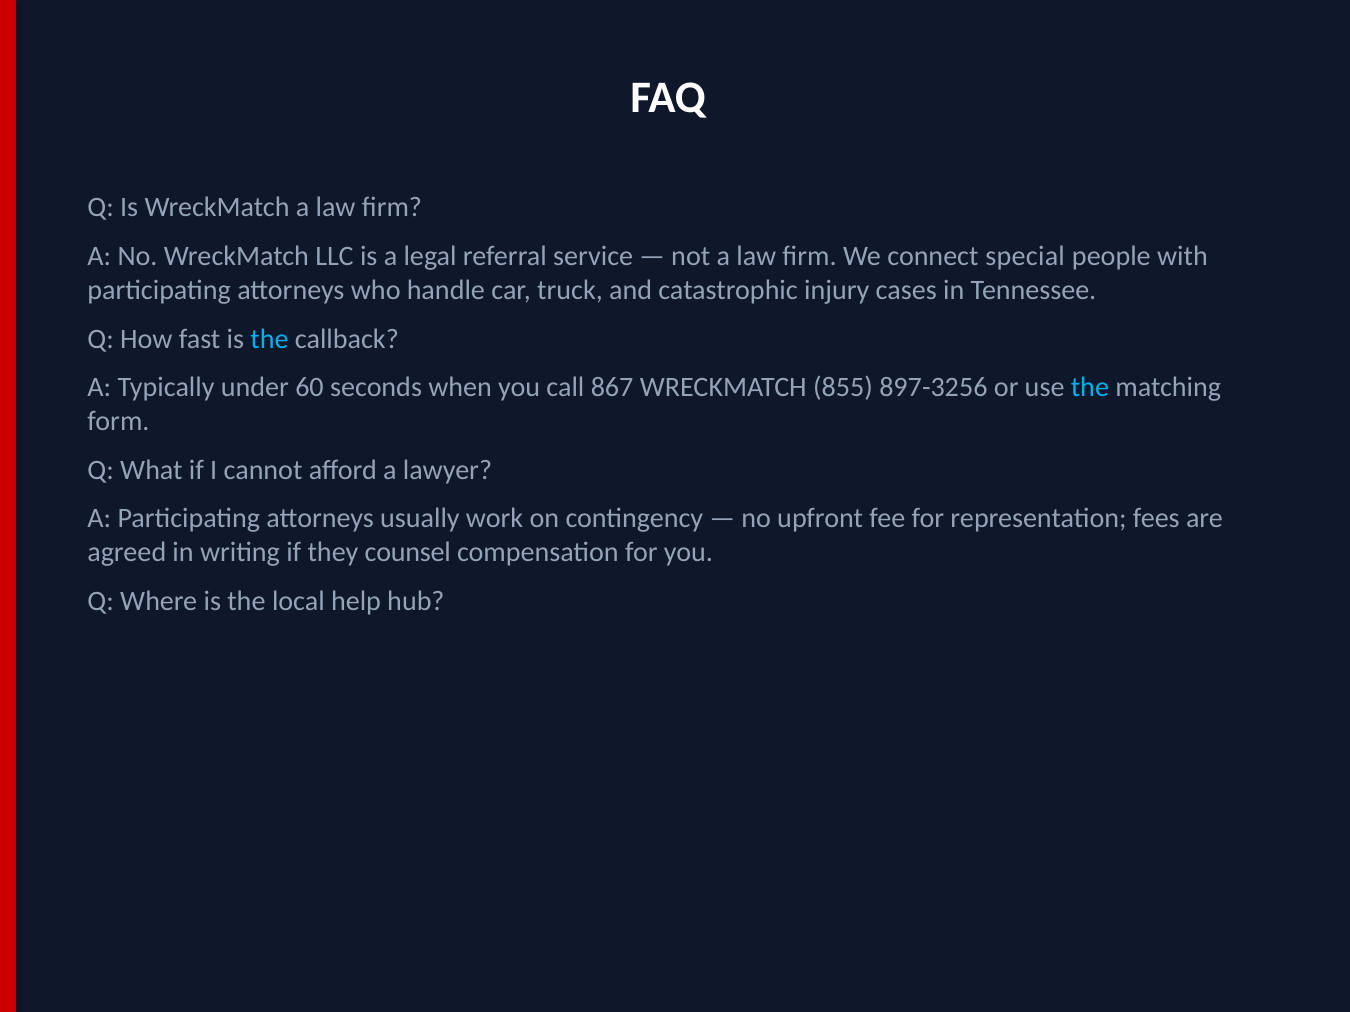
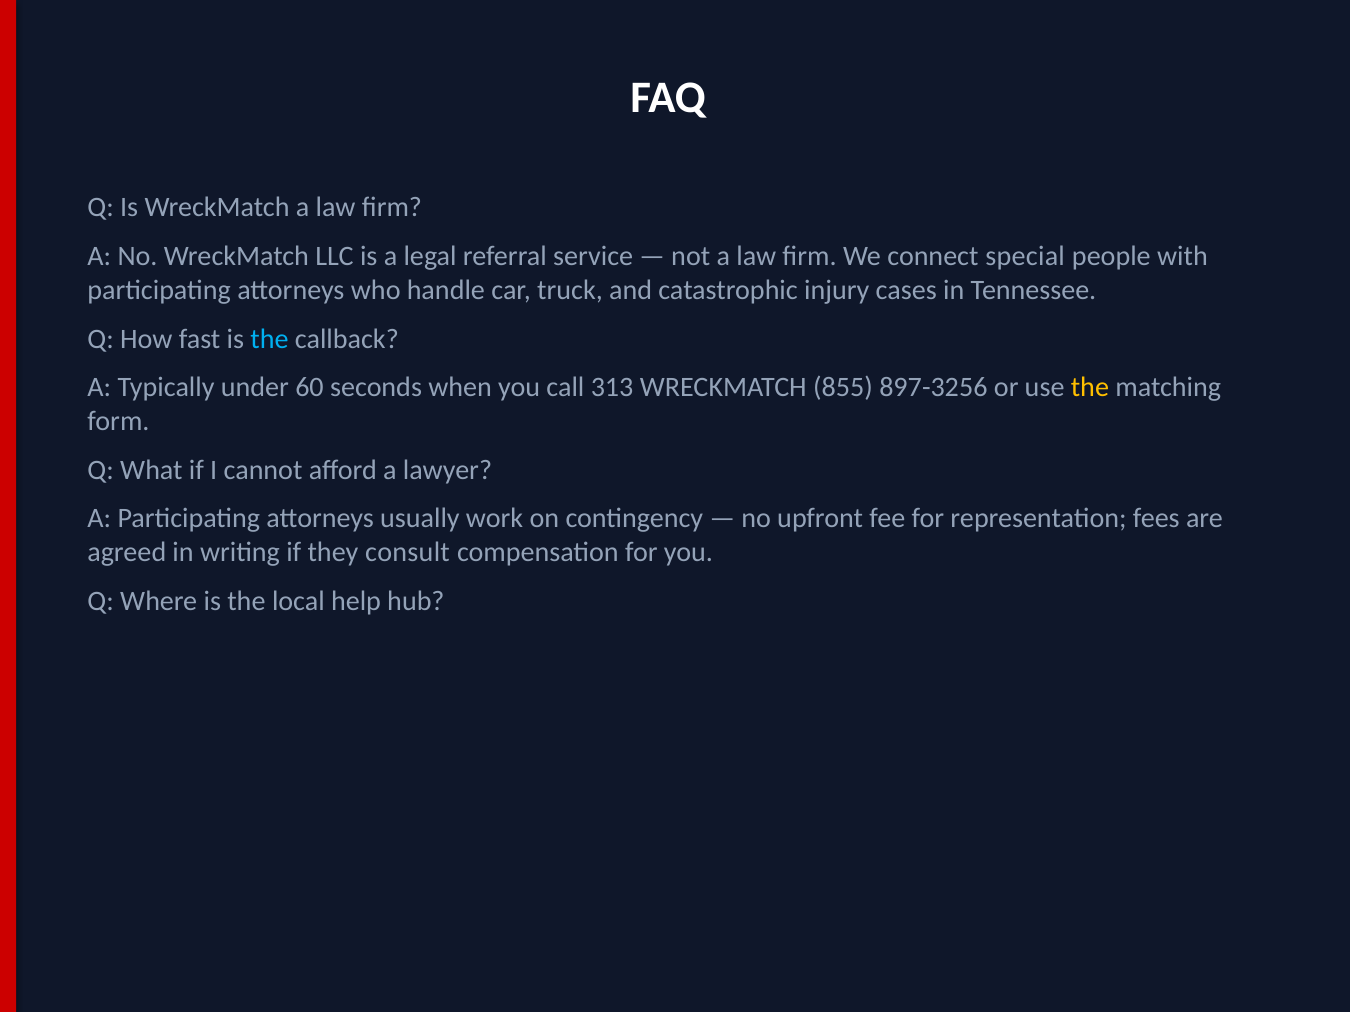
867: 867 -> 313
the at (1090, 388) colour: light blue -> yellow
counsel: counsel -> consult
